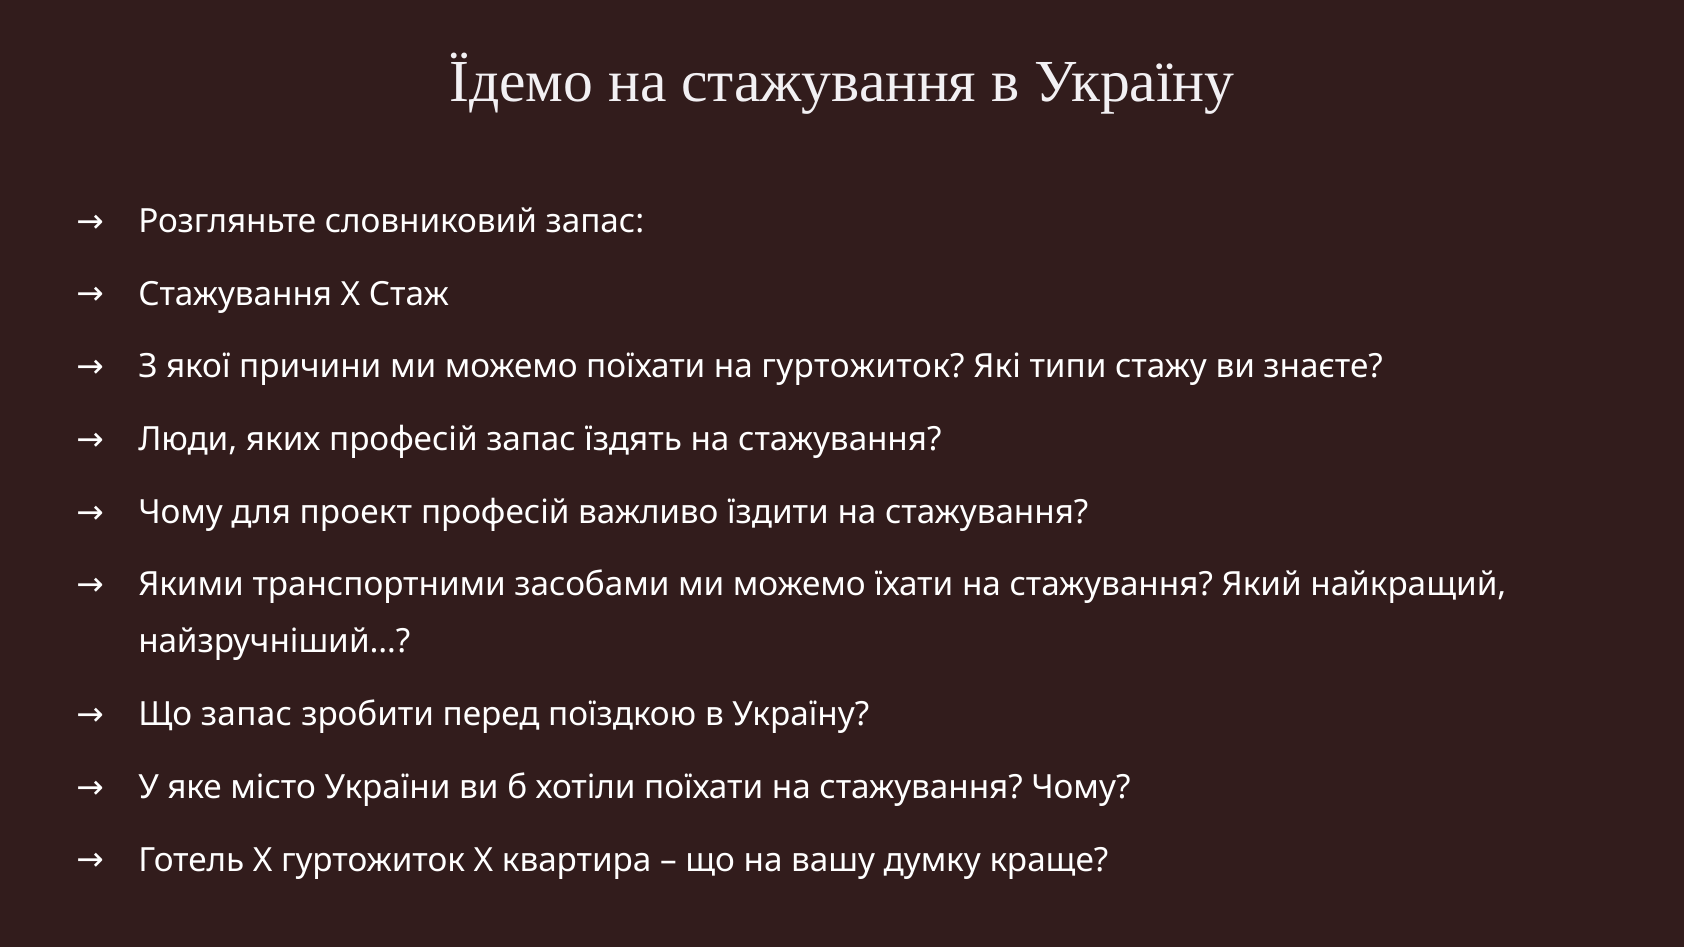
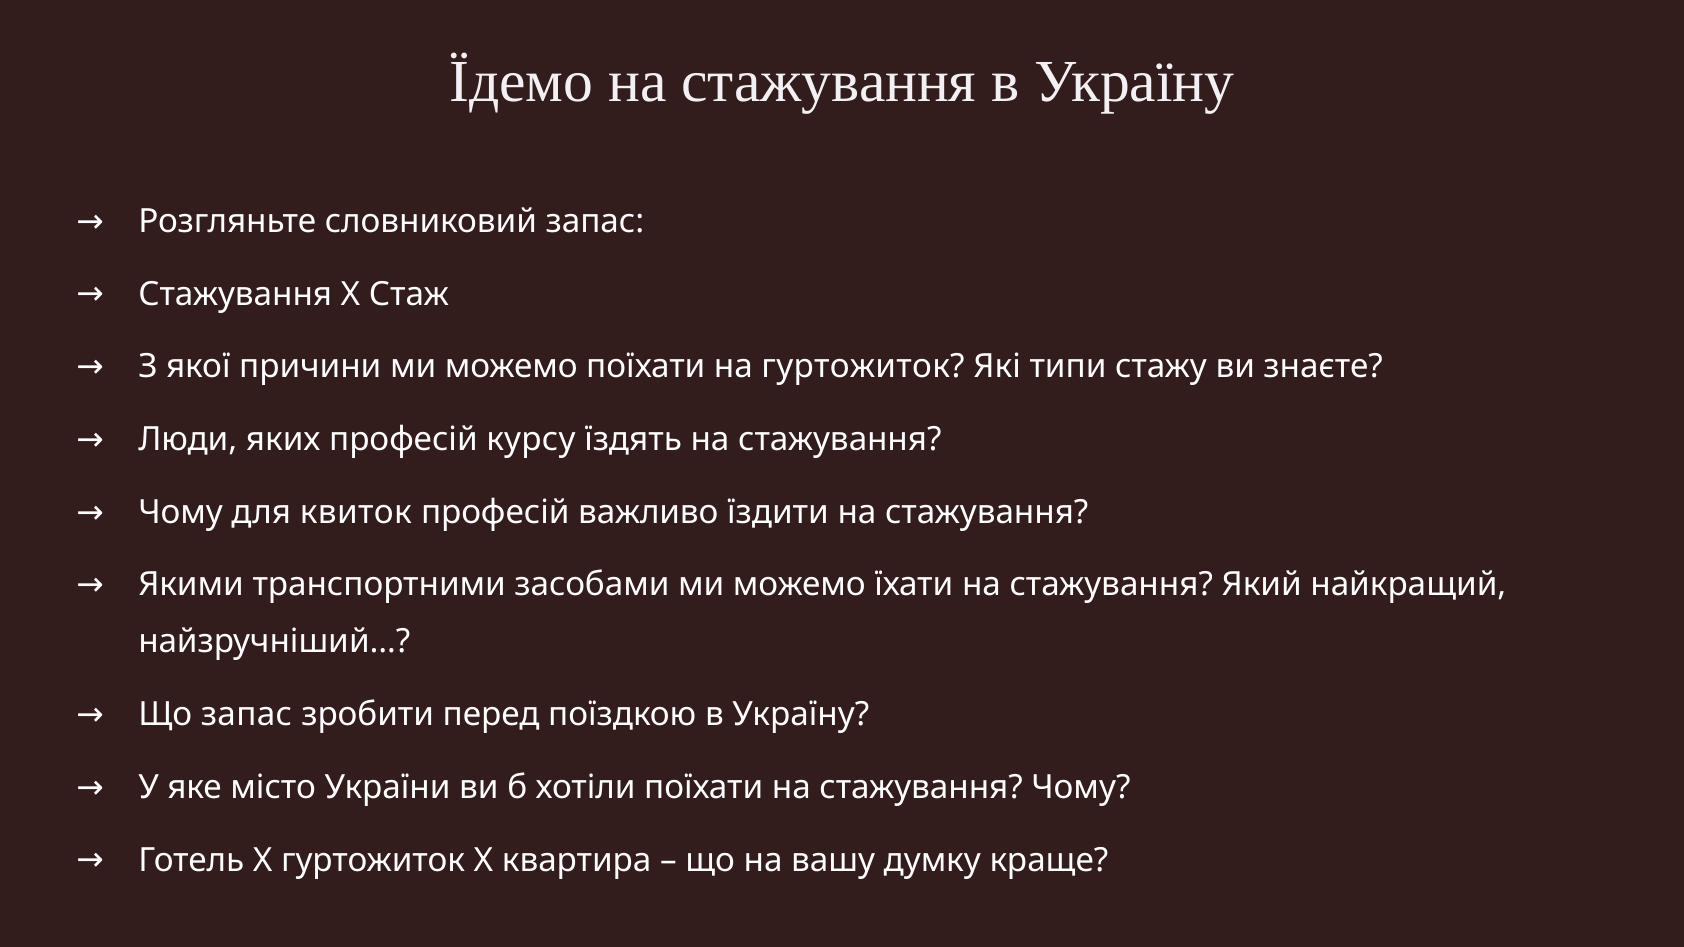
професій запас: запас -> курсу
проект: проект -> квиток
